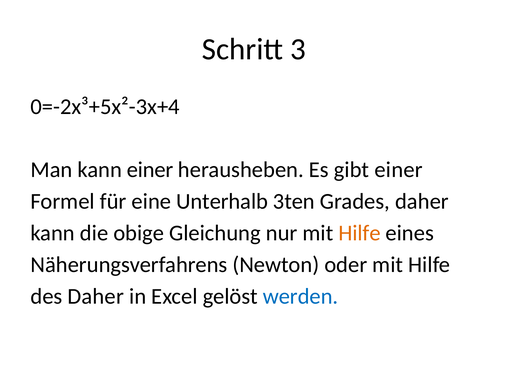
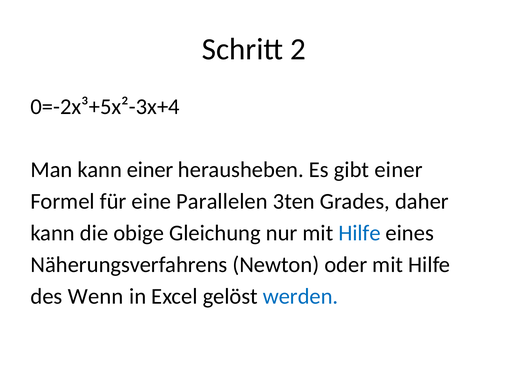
3: 3 -> 2
Unterhalb: Unterhalb -> Parallelen
Hilfe at (359, 233) colour: orange -> blue
des Daher: Daher -> Wenn
